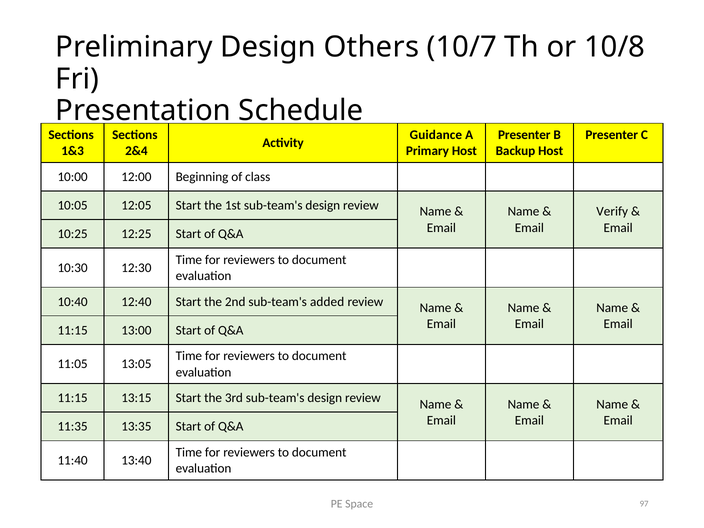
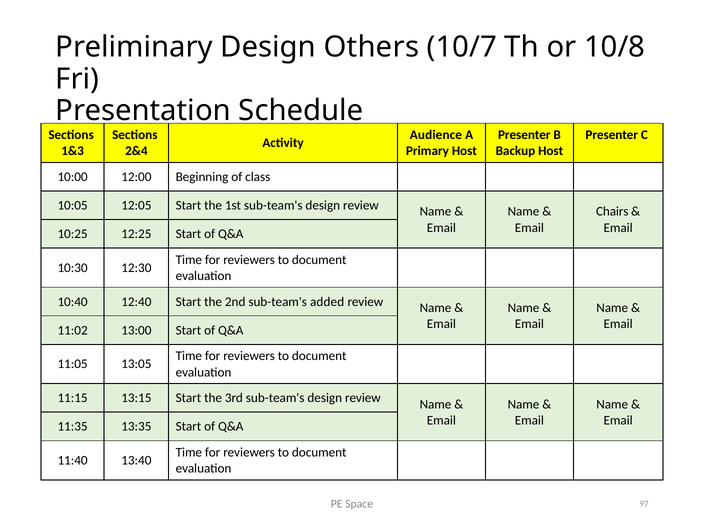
Guidance: Guidance -> Audience
Verify: Verify -> Chairs
11:15 at (73, 330): 11:15 -> 11:02
